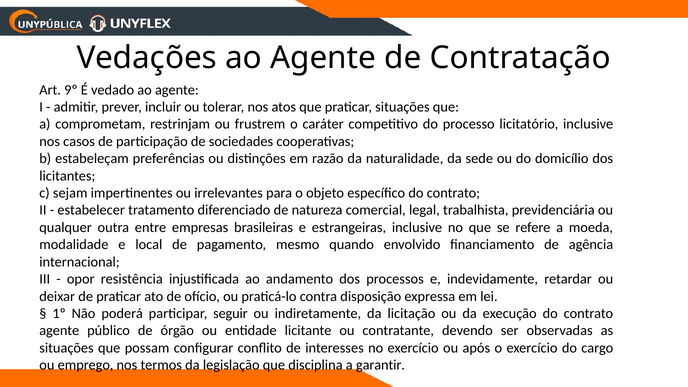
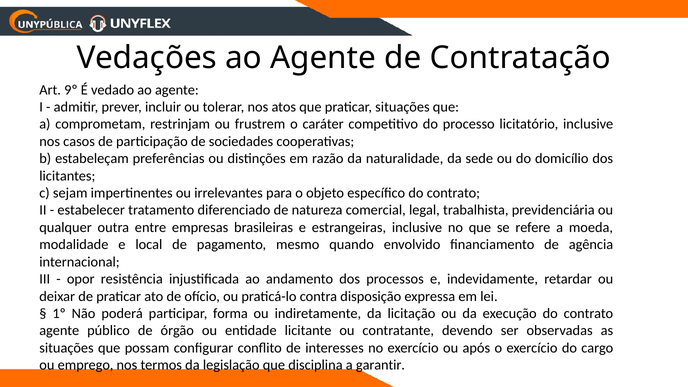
seguir: seguir -> forma
